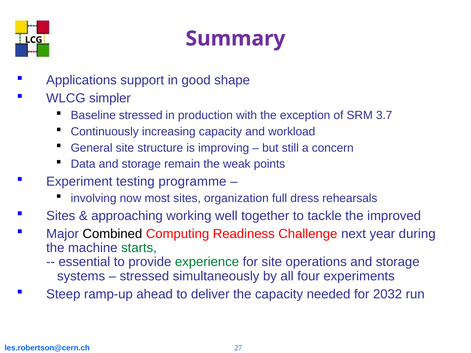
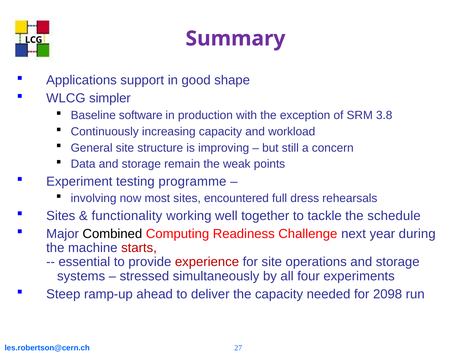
Baseline stressed: stressed -> software
3.7: 3.7 -> 3.8
organization: organization -> encountered
approaching: approaching -> functionality
improved: improved -> schedule
starts colour: green -> red
experience colour: green -> red
2032: 2032 -> 2098
